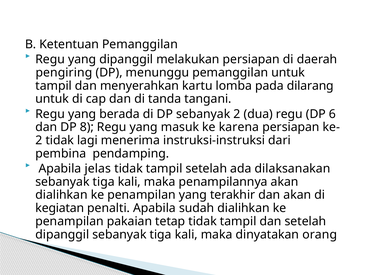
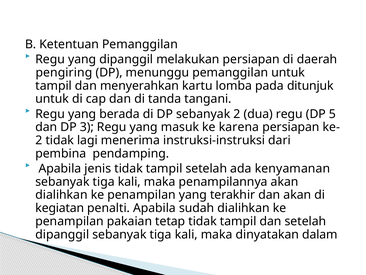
dilarang: dilarang -> ditunjuk
6: 6 -> 5
8: 8 -> 3
jelas: jelas -> jenis
dilaksanakan: dilaksanakan -> kenyamanan
orang: orang -> dalam
